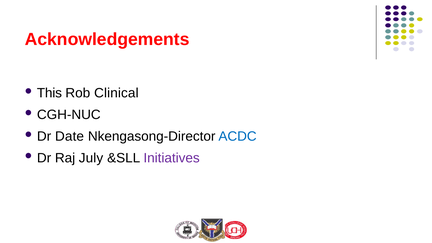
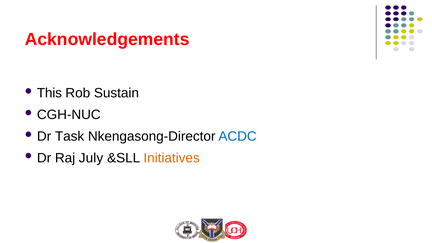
Clinical: Clinical -> Sustain
Date: Date -> Task
Initiatives colour: purple -> orange
